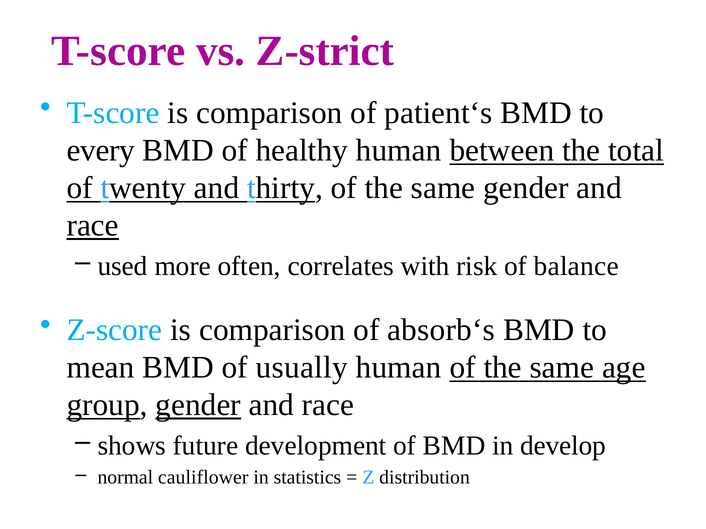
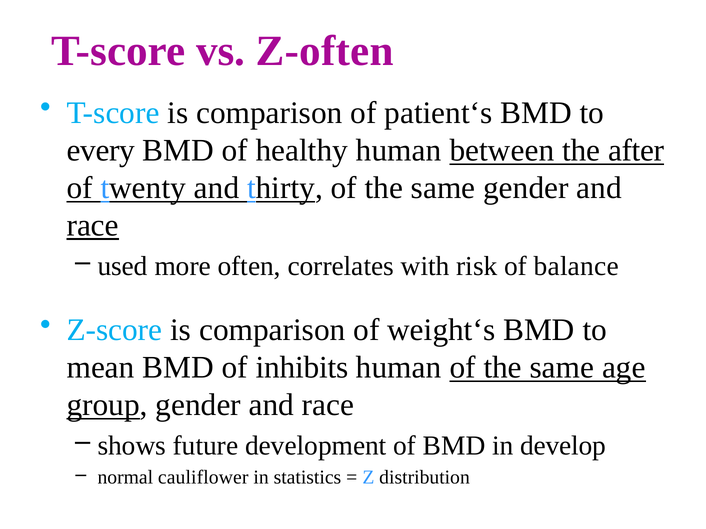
Z-strict: Z-strict -> Z-often
total: total -> after
absorb‘s: absorb‘s -> weight‘s
usually: usually -> inhibits
gender at (198, 405) underline: present -> none
